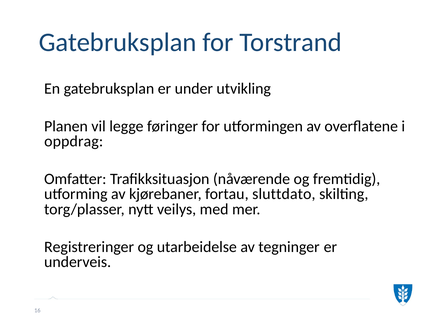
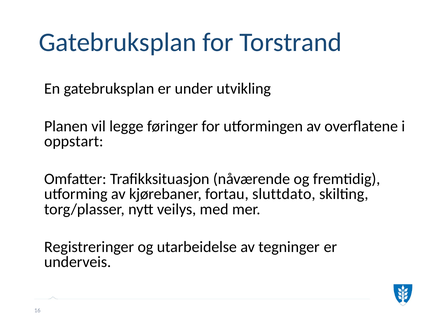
oppdrag: oppdrag -> oppstart
